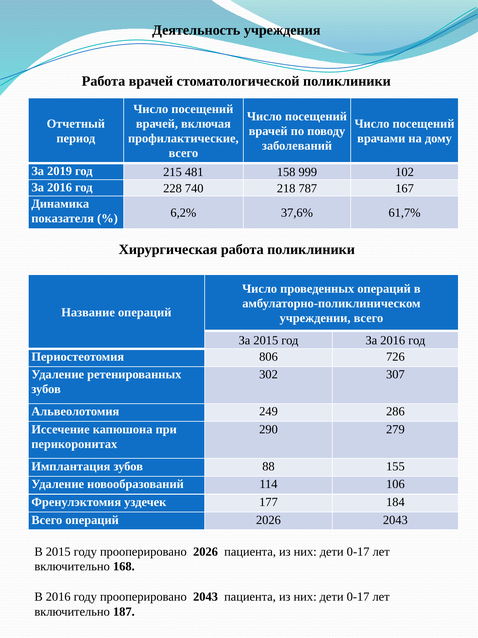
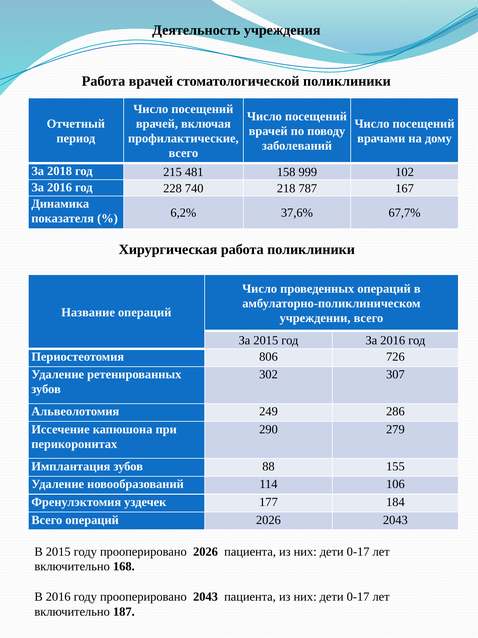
2019: 2019 -> 2018
61,7%: 61,7% -> 67,7%
